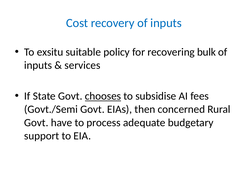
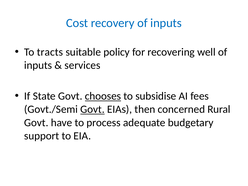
exsitu: exsitu -> tracts
bulk: bulk -> well
Govt at (92, 109) underline: none -> present
